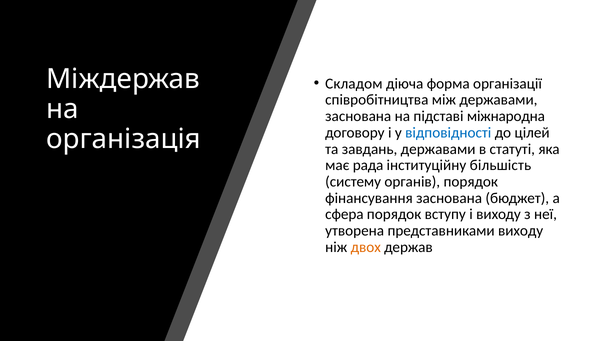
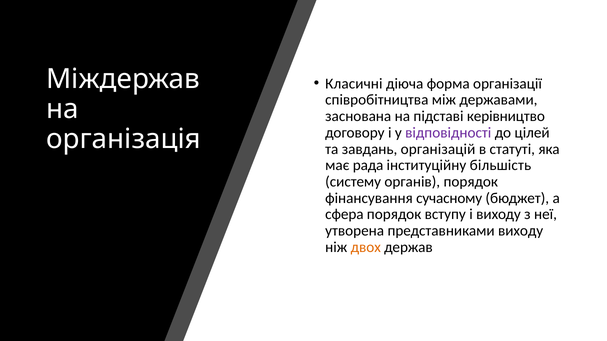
Складом: Складом -> Класичні
міжнародна: міжнародна -> керівництво
відповідності colour: blue -> purple
завдань державами: державами -> організацій
фінансування заснована: заснована -> сучасному
